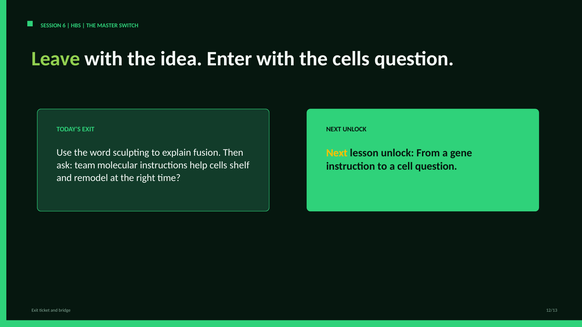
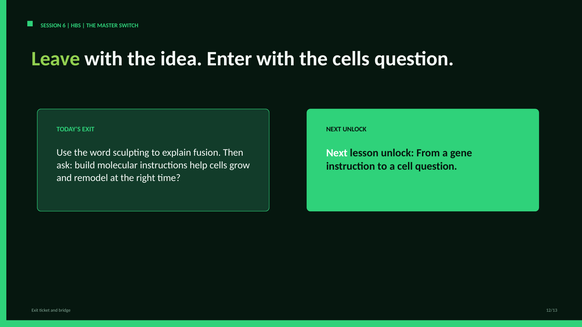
Next at (337, 153) colour: yellow -> white
team: team -> build
shelf: shelf -> grow
